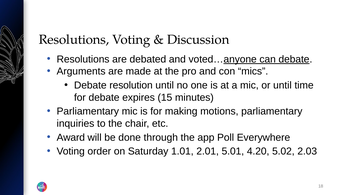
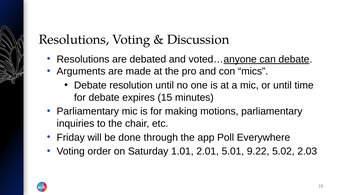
Award: Award -> Friday
4.20: 4.20 -> 9.22
